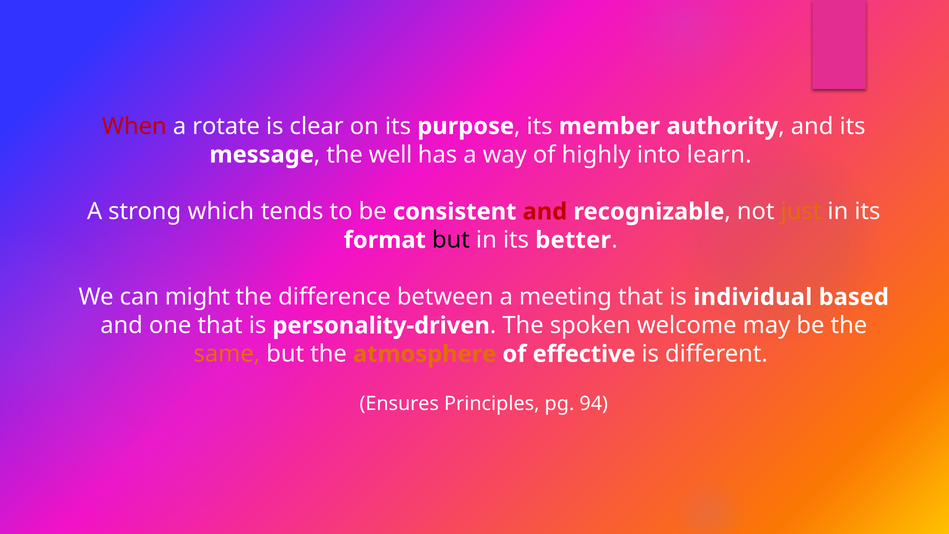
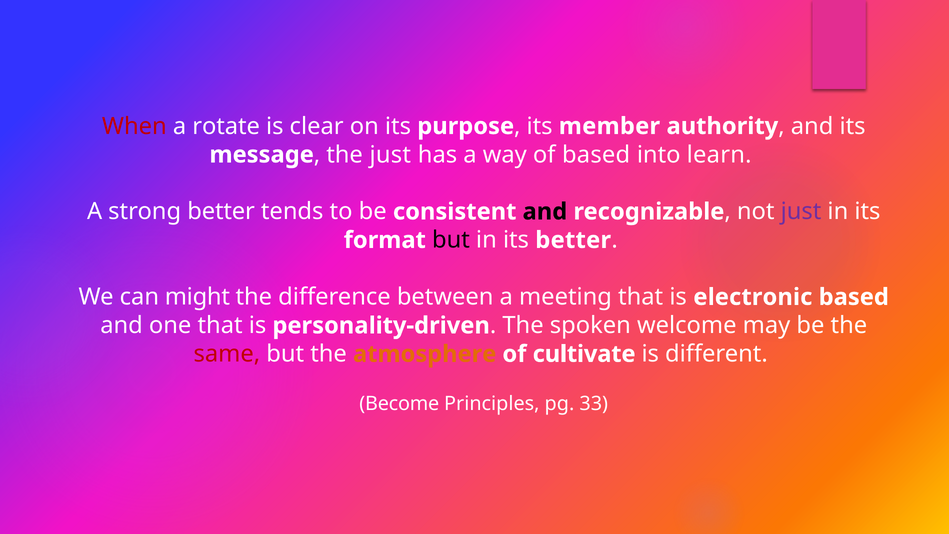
the well: well -> just
of highly: highly -> based
strong which: which -> better
and at (545, 212) colour: red -> black
just at (801, 212) colour: orange -> purple
individual: individual -> electronic
same colour: orange -> red
effective: effective -> cultivate
Ensures: Ensures -> Become
94: 94 -> 33
